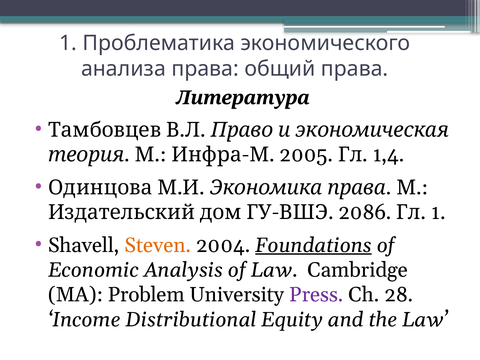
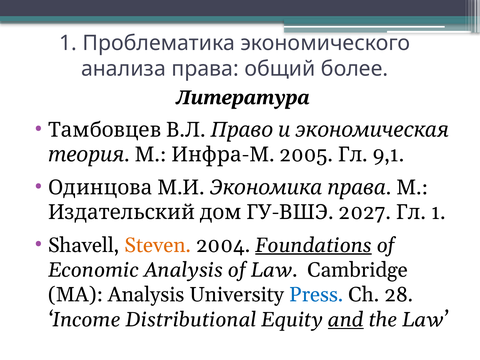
общий права: права -> более
1,4: 1,4 -> 9,1
2086: 2086 -> 2027
MA Problem: Problem -> Analysis
Press colour: purple -> blue
and underline: none -> present
